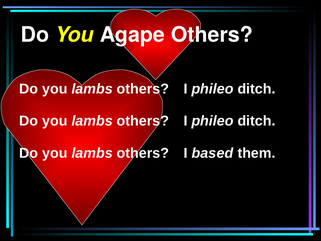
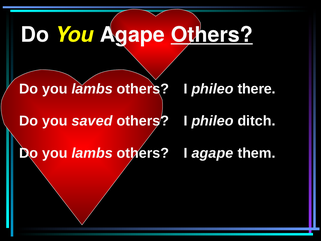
Others at (212, 35) underline: none -> present
ditch at (257, 89): ditch -> there
lambs at (92, 121): lambs -> saved
I based: based -> agape
